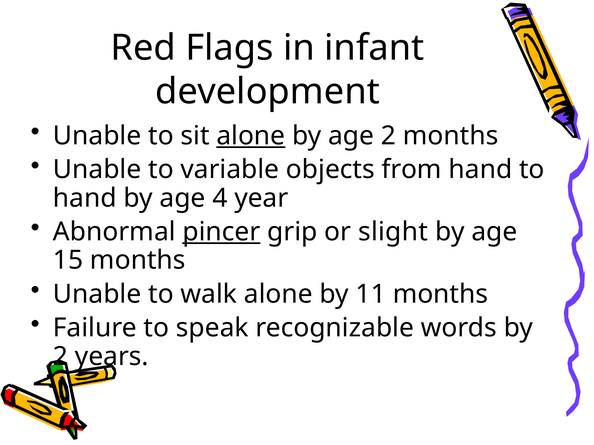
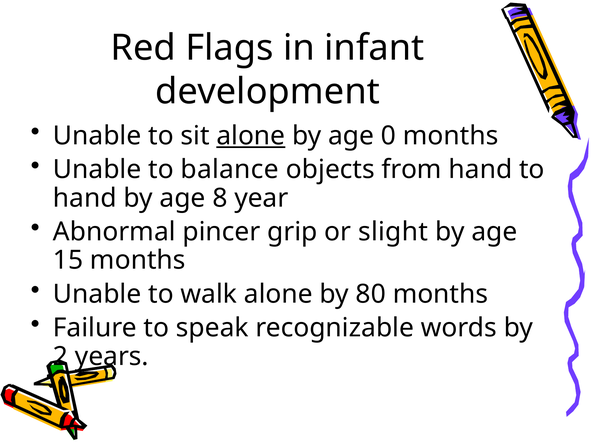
age 2: 2 -> 0
variable: variable -> balance
4: 4 -> 8
pincer underline: present -> none
11: 11 -> 80
